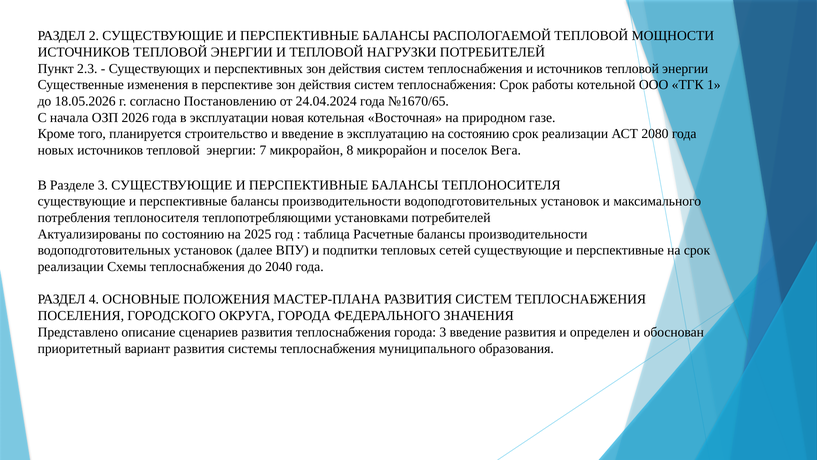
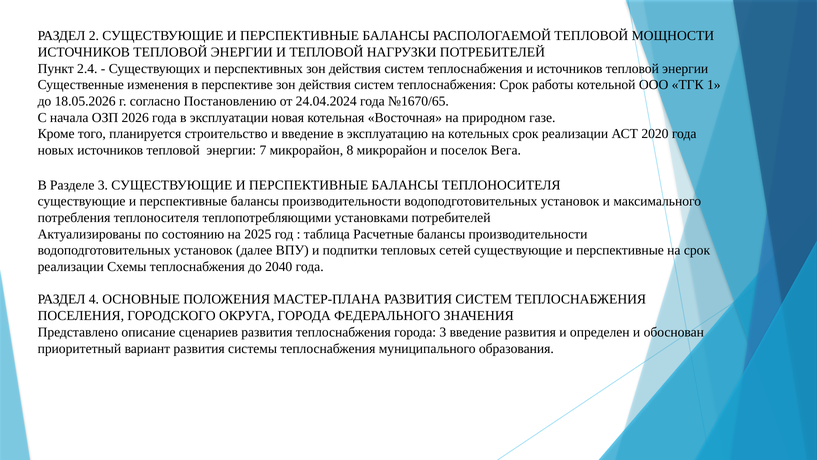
2.3: 2.3 -> 2.4
на состоянию: состоянию -> котельных
2080: 2080 -> 2020
